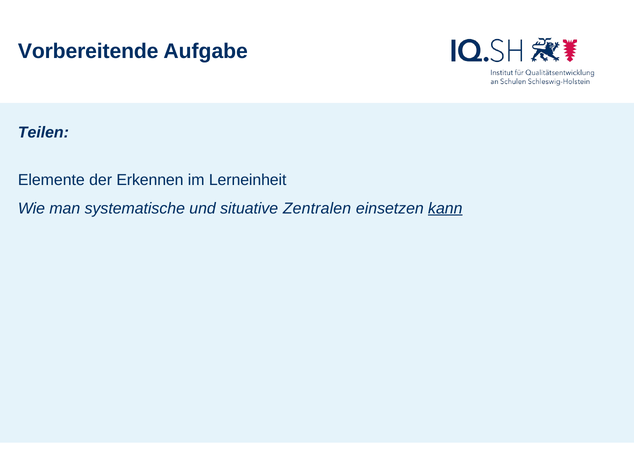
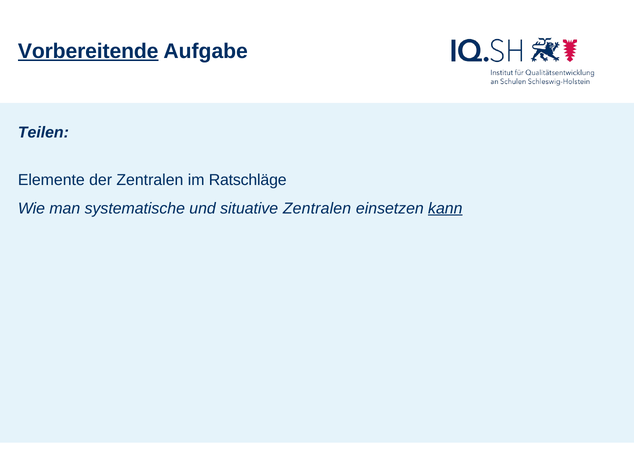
Vorbereitende underline: none -> present
der Erkennen: Erkennen -> Zentralen
Lerneinheit: Lerneinheit -> Ratschläge
